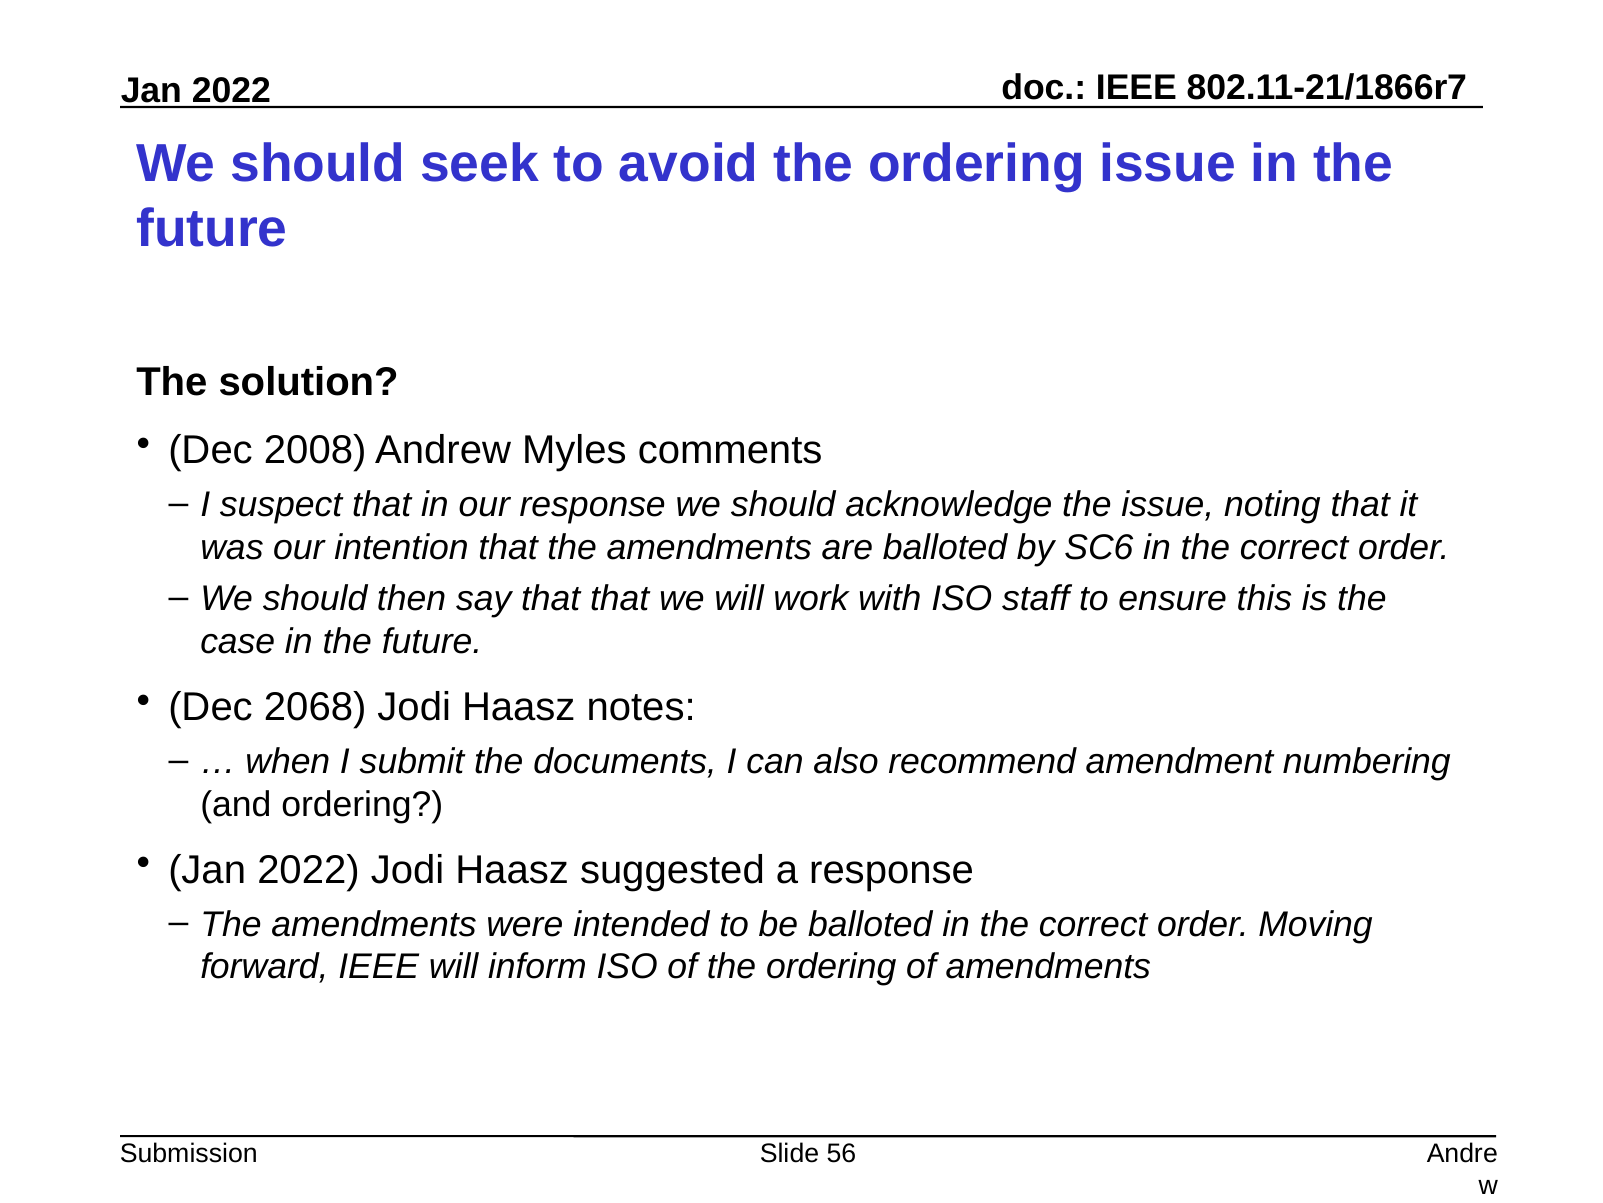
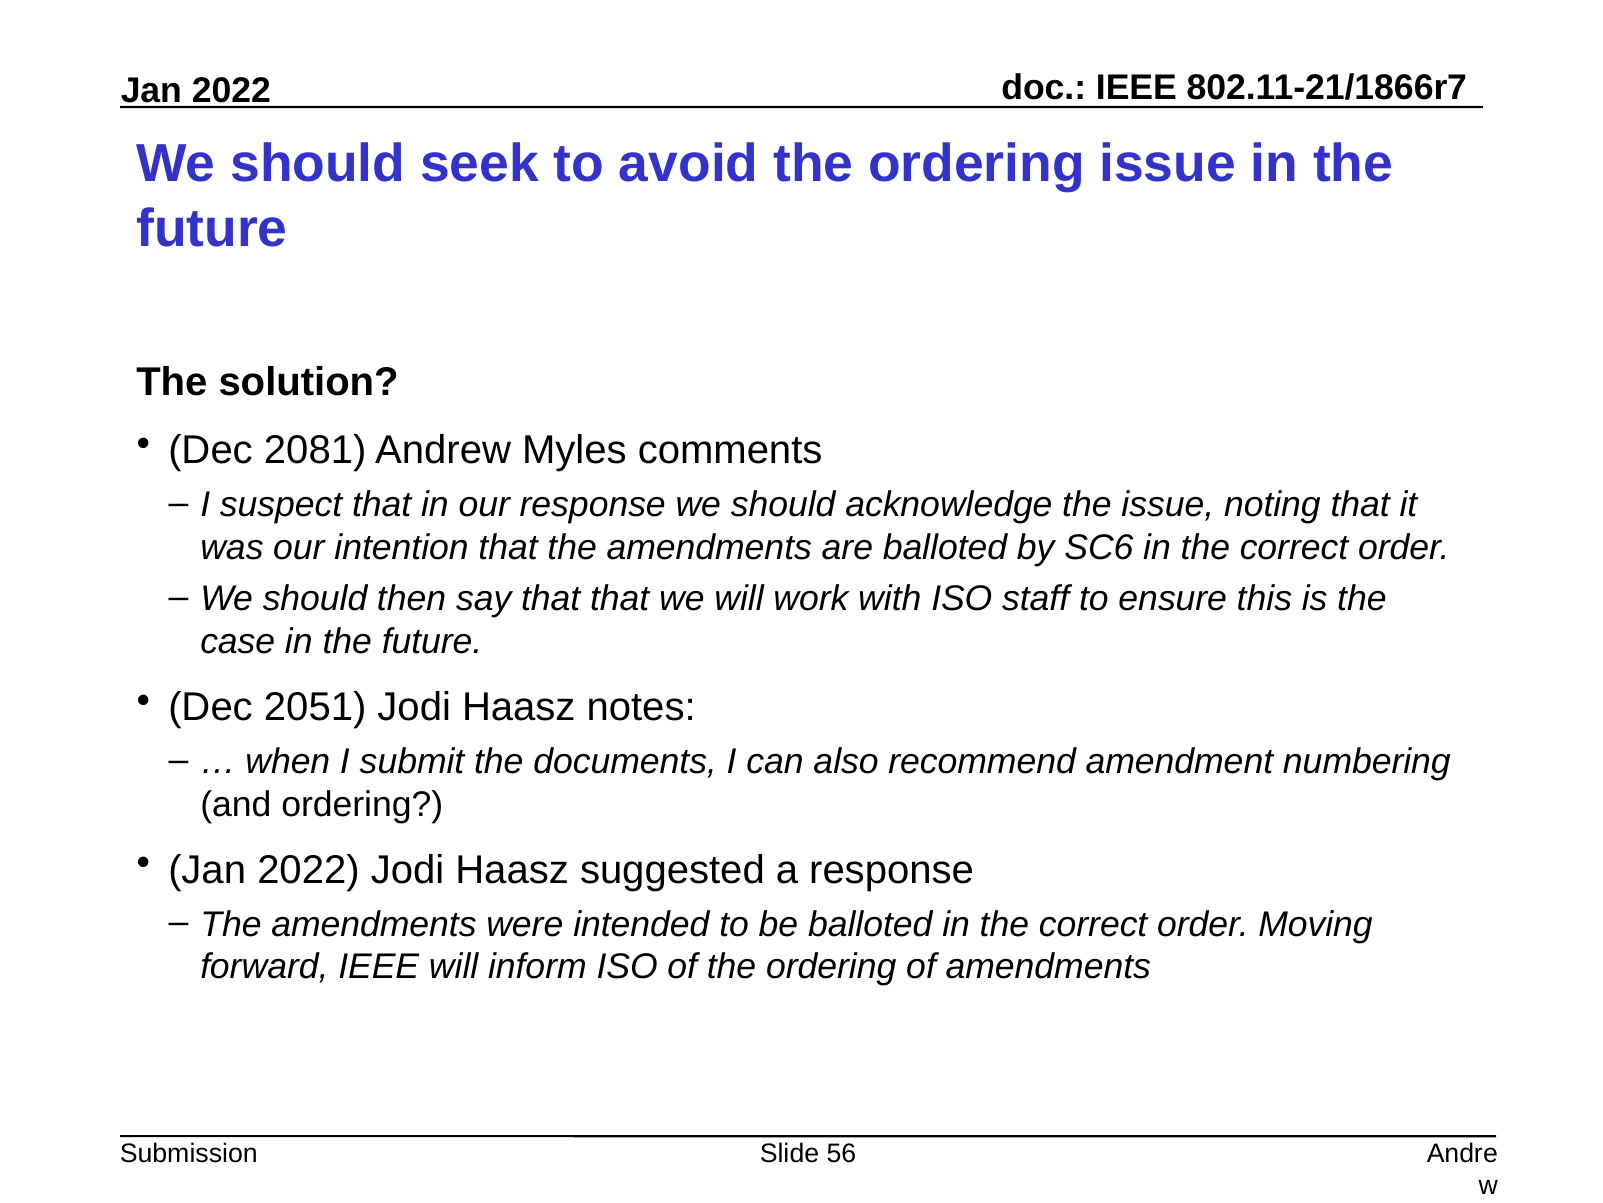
2008: 2008 -> 2081
2068: 2068 -> 2051
